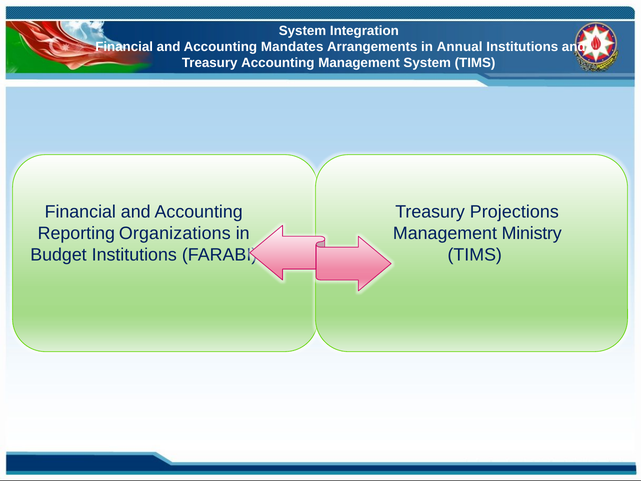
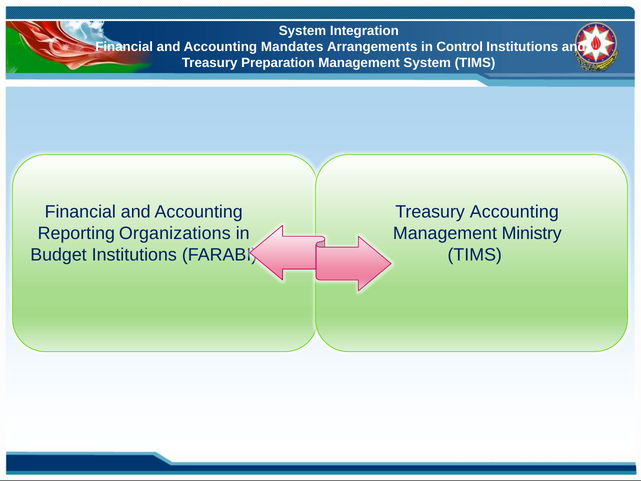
Annual: Annual -> Control
Treasury Accounting: Accounting -> Preparation
Treasury Projections: Projections -> Accounting
